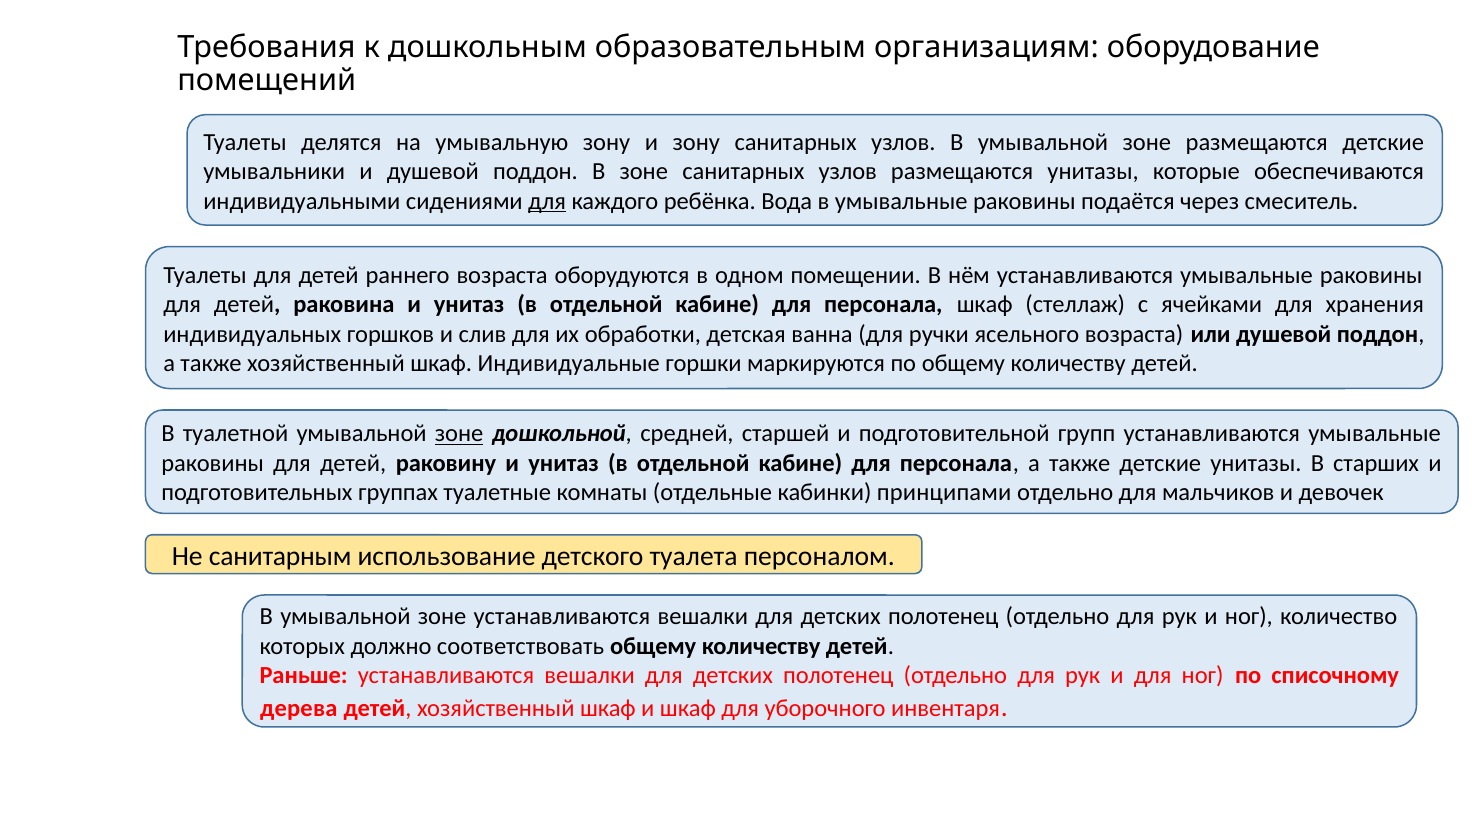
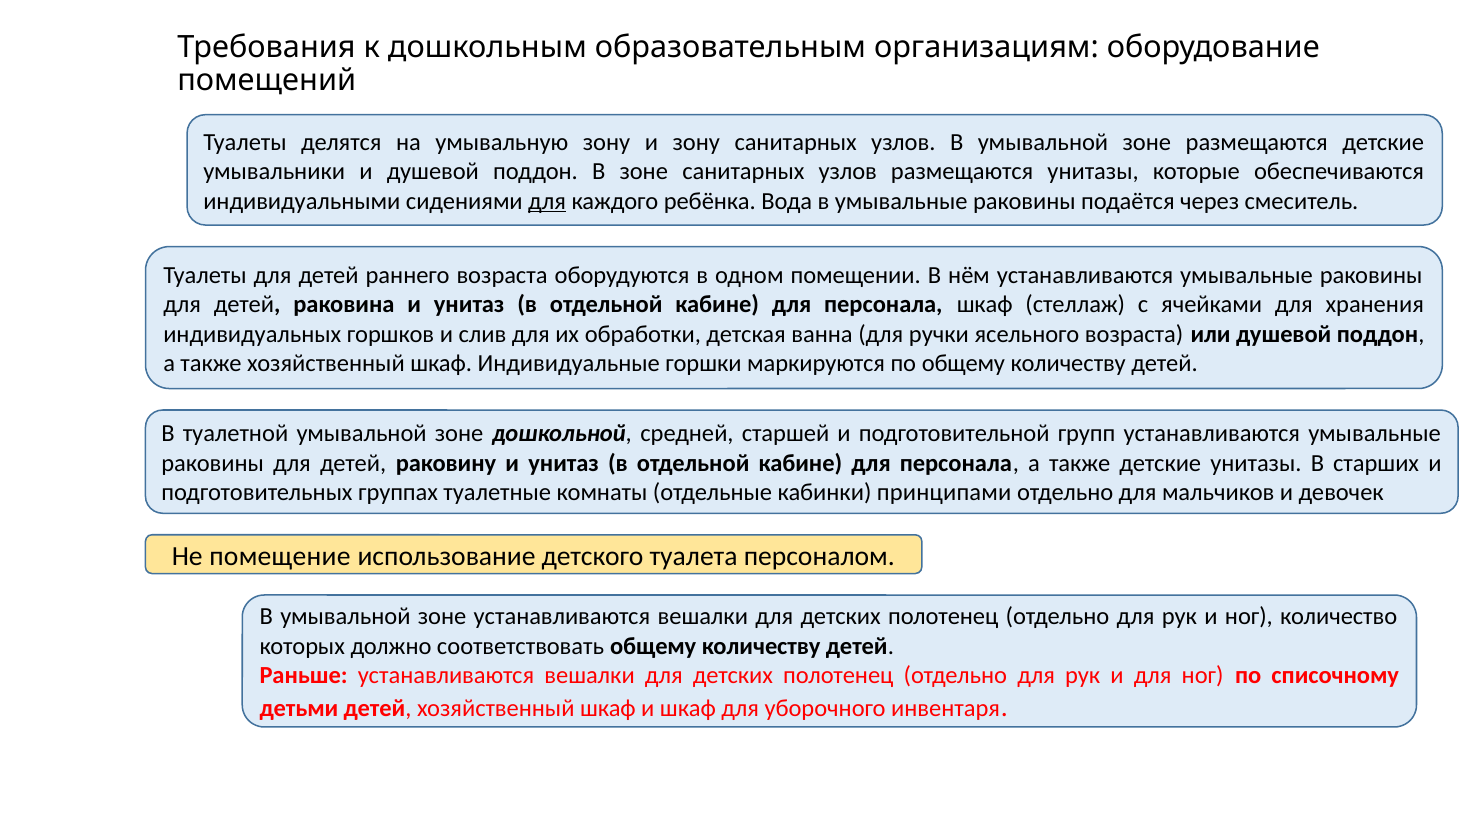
зоне at (459, 434) underline: present -> none
санитарным: санитарным -> помещение
дерева: дерева -> детьми
